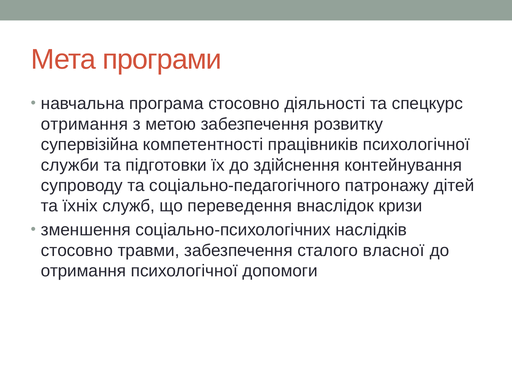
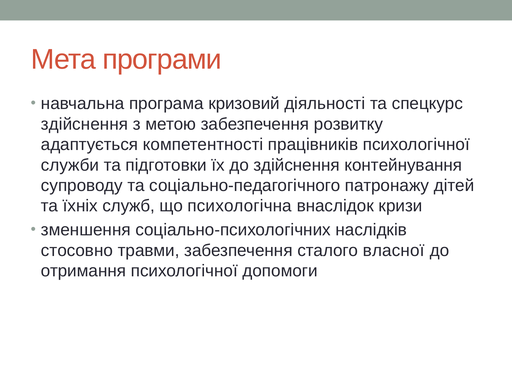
програма стосовно: стосовно -> кризовий
отримання at (84, 124): отримання -> здійснення
супервізійна: супервізійна -> адаптується
переведення: переведення -> психологічна
